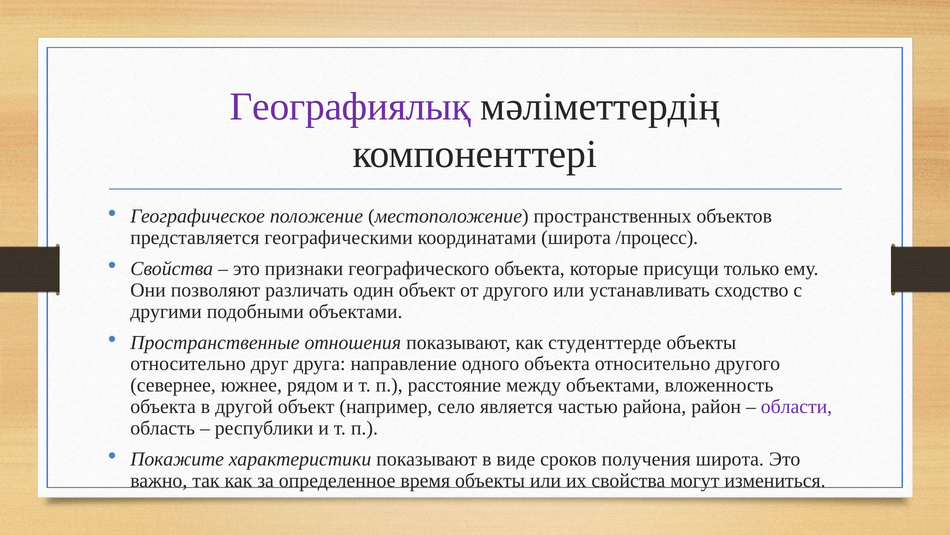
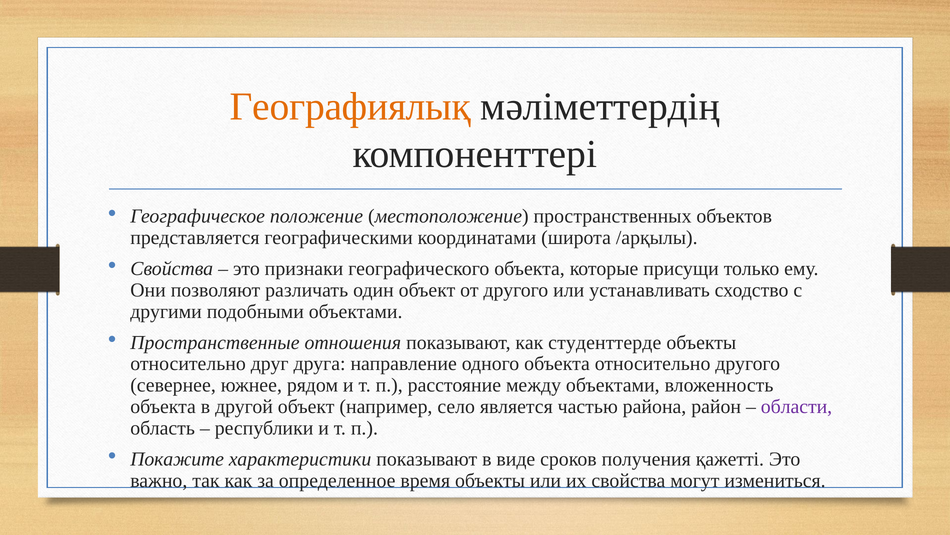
Географиялық colour: purple -> orange
/процесс: /процесс -> /арқылы
получения широта: широта -> қажетті
